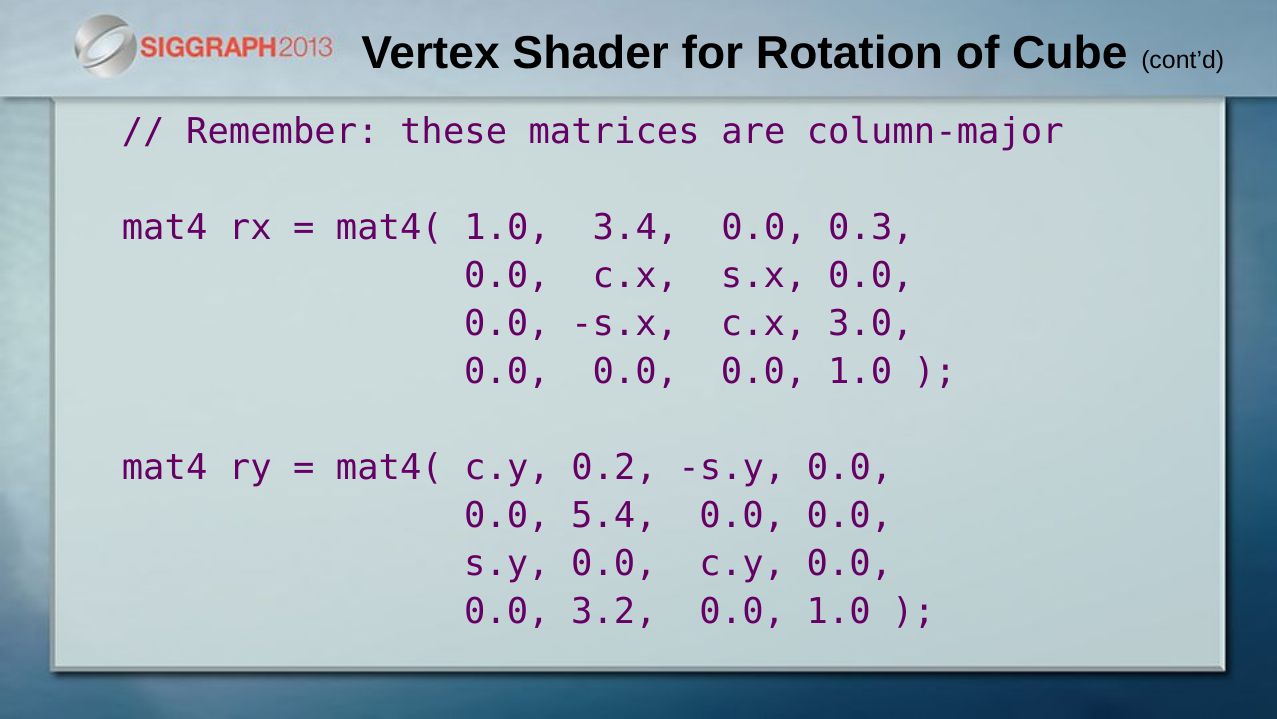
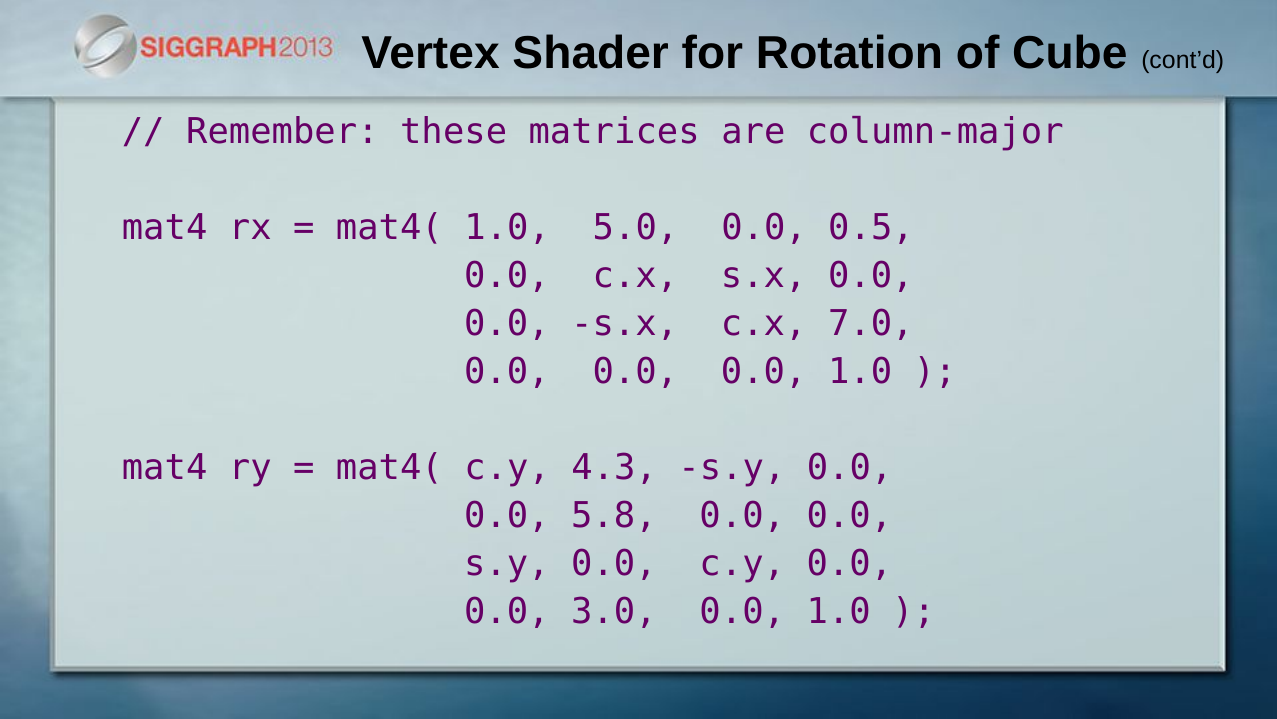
3.4: 3.4 -> 5.0
0.3: 0.3 -> 0.5
3.0: 3.0 -> 7.0
0.2: 0.2 -> 4.3
5.4: 5.4 -> 5.8
3.2: 3.2 -> 3.0
